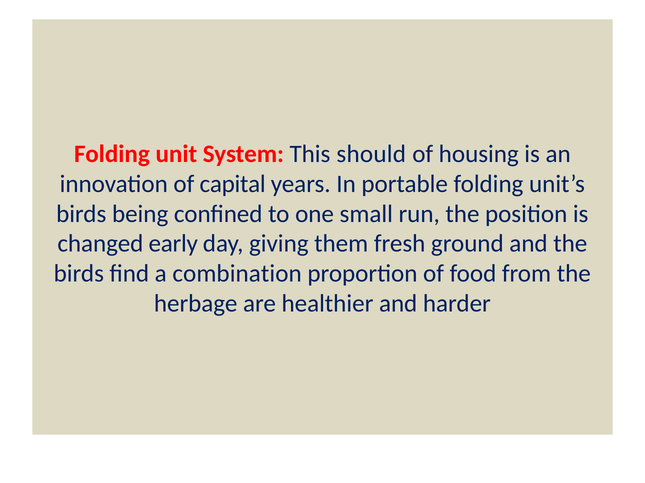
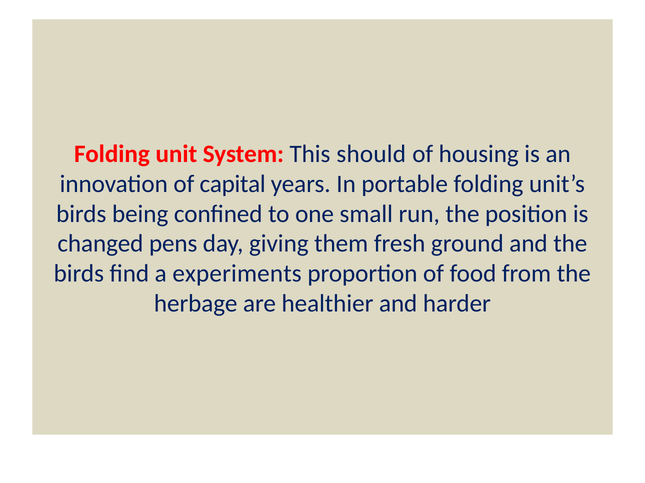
early: early -> pens
combination: combination -> experiments
